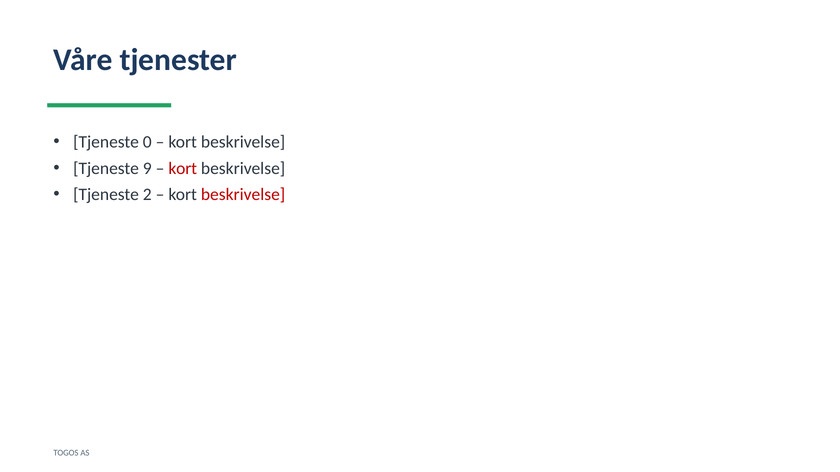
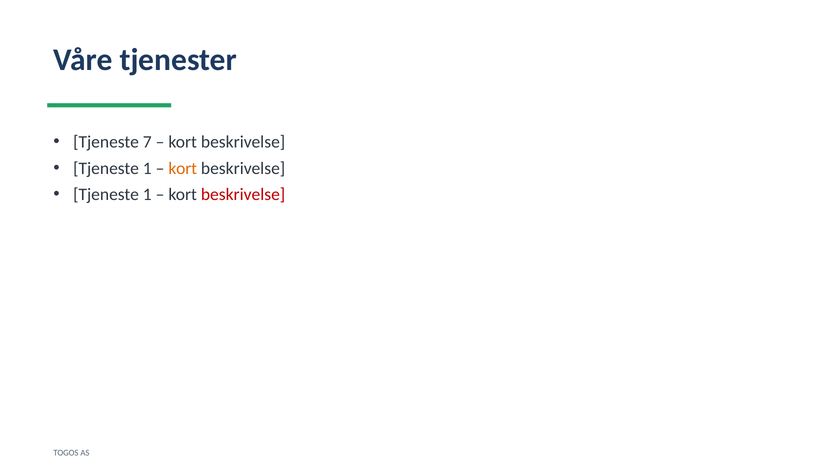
0: 0 -> 7
9 at (147, 169): 9 -> 1
kort at (183, 169) colour: red -> orange
2 at (147, 195): 2 -> 1
